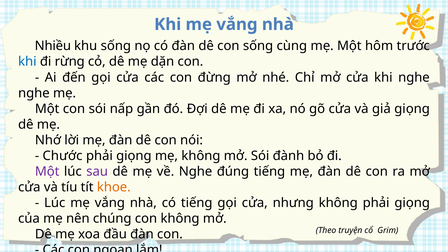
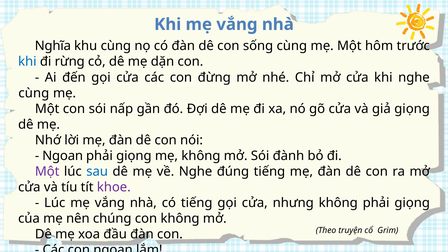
Nhiều: Nhiều -> Nghĩa
khu sống: sống -> cùng
nghe at (34, 93): nghe -> cùng
Chước at (63, 156): Chước -> Ngoan
sau colour: purple -> blue
khoe colour: orange -> purple
